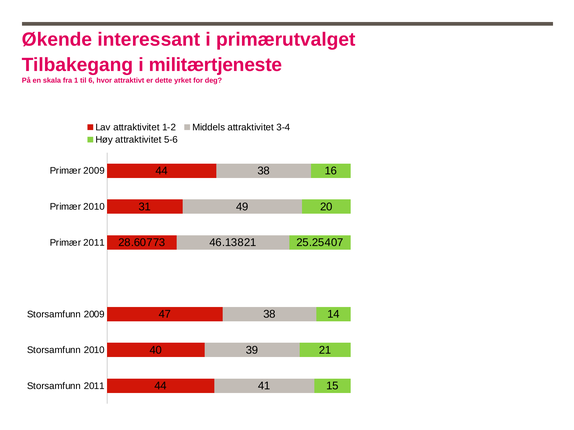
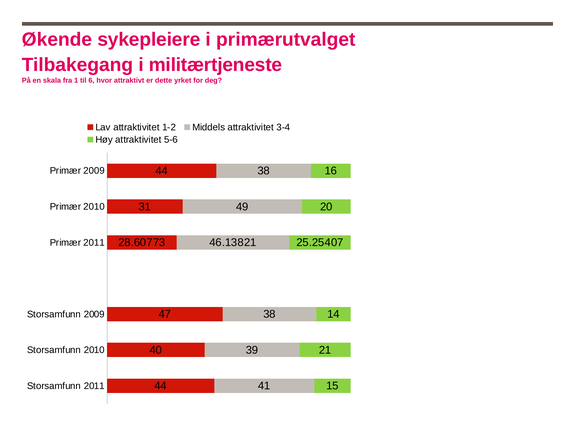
interessant: interessant -> sykepleiere
